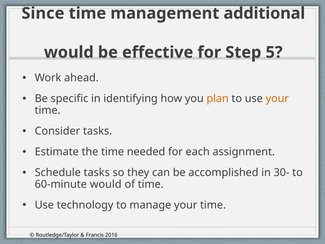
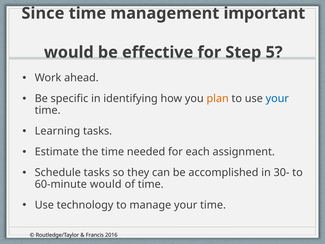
additional: additional -> important
your at (277, 99) colour: orange -> blue
Consider: Consider -> Learning
